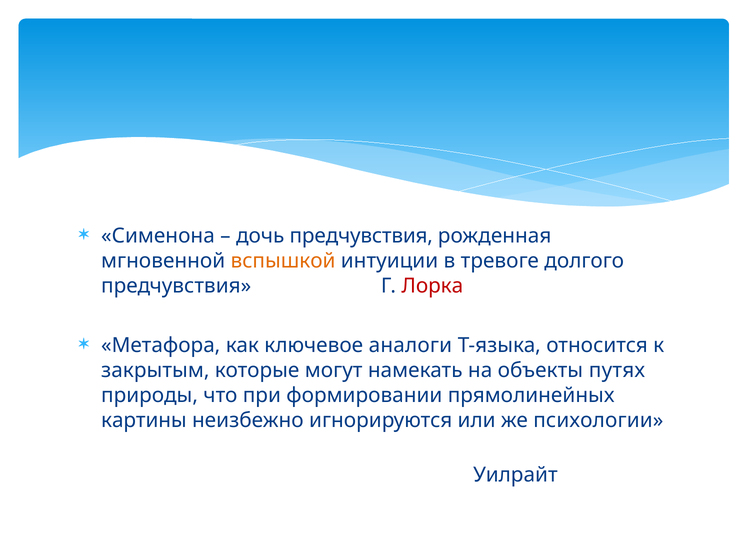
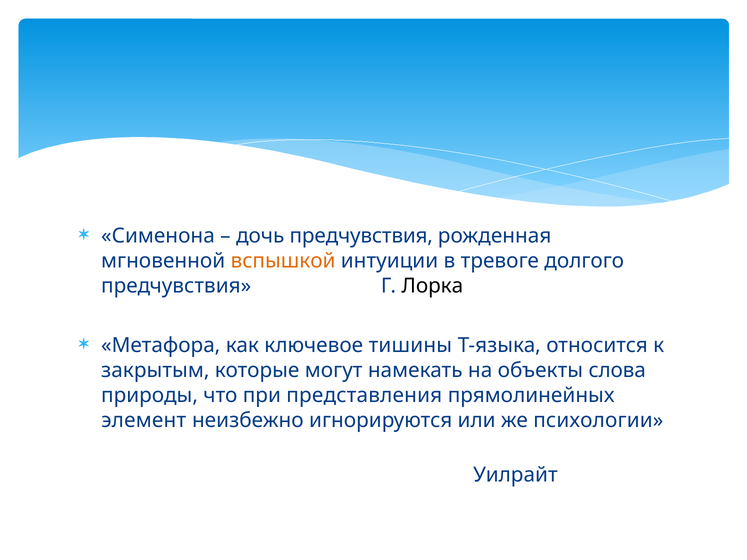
Лорка colour: red -> black
аналоги: аналоги -> тишины
путях: путях -> слова
формировании: формировании -> представления
картины: картины -> элемент
